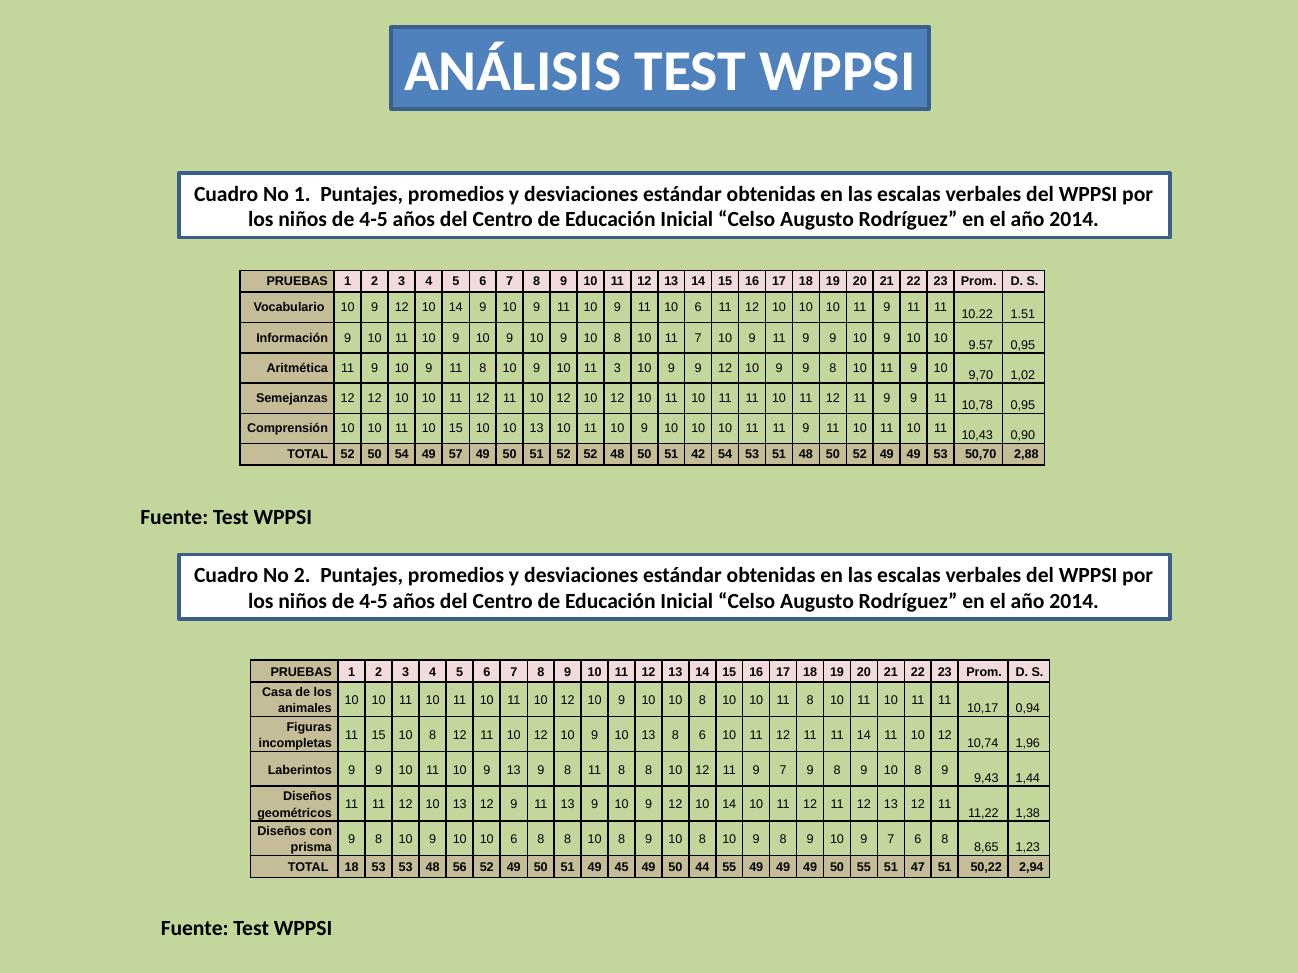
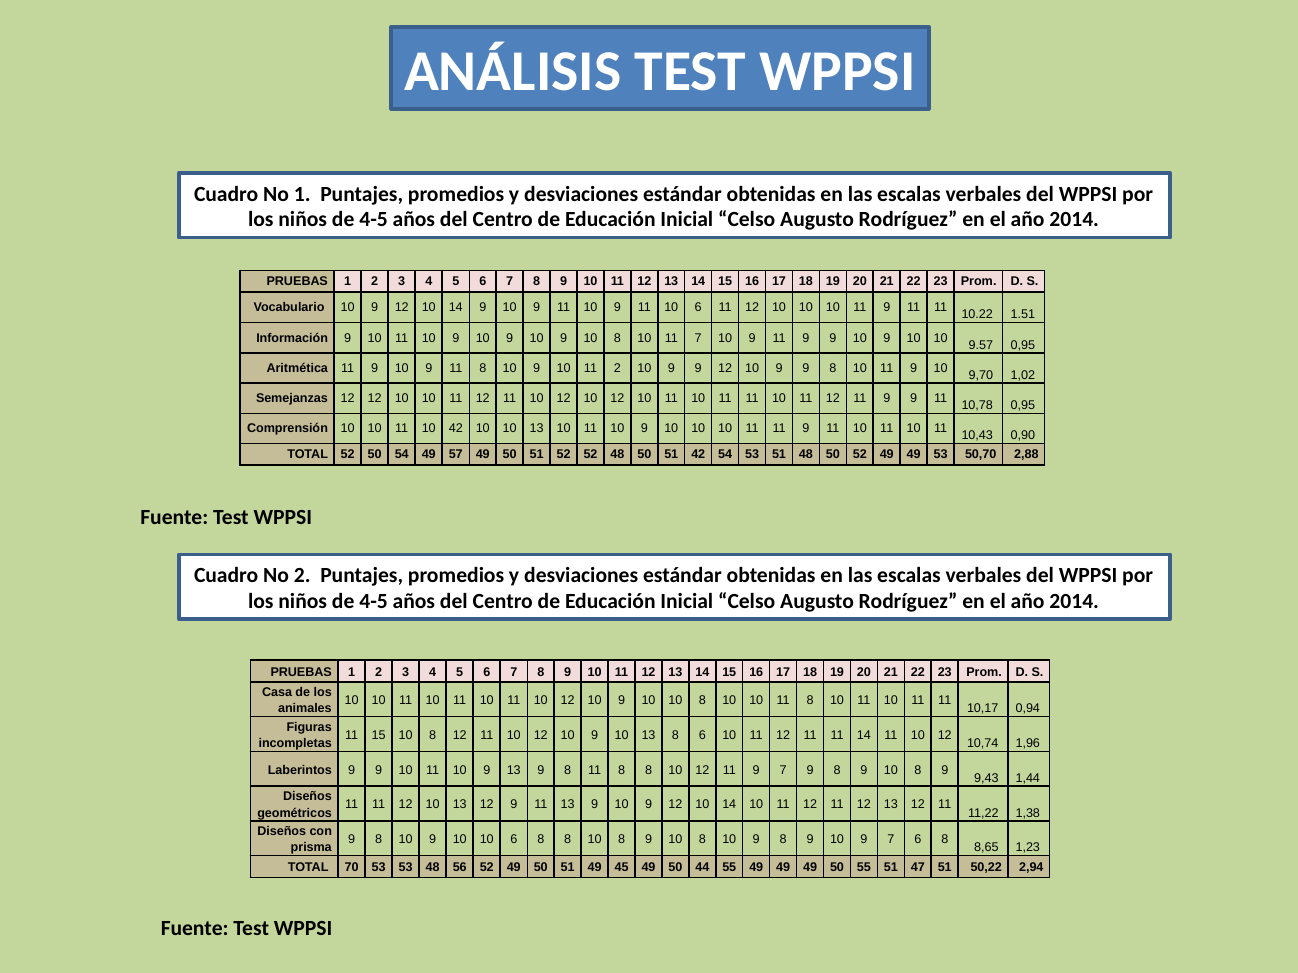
11 3: 3 -> 2
10 15: 15 -> 42
TOTAL 18: 18 -> 70
